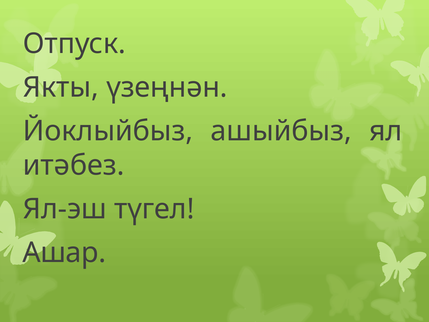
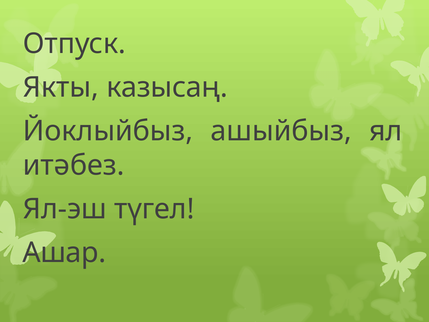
үзеңнән: үзеңнән -> казысаң
